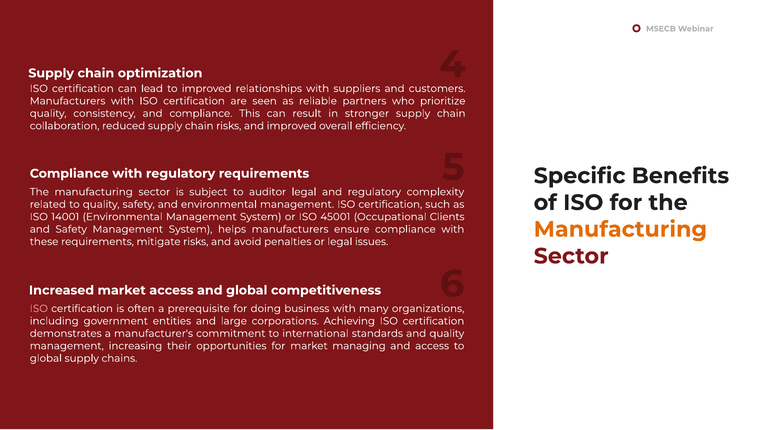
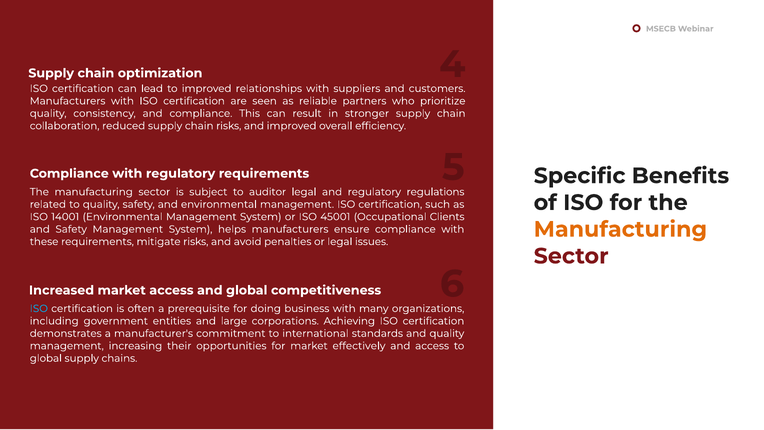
complexity: complexity -> regulations
ISO at (39, 308) colour: pink -> light blue
managing: managing -> effectively
